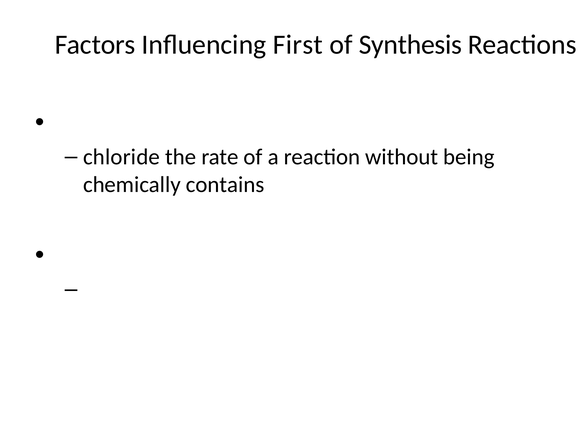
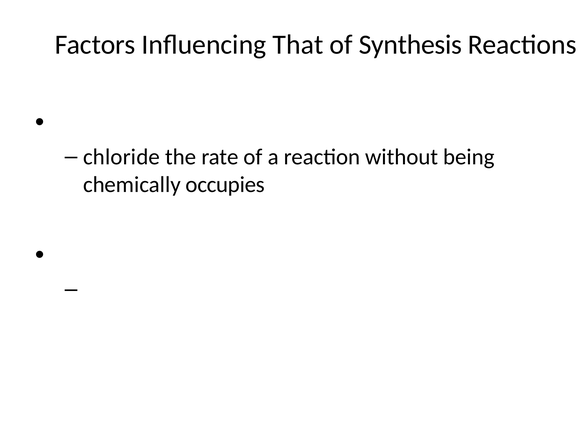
First: First -> That
contains: contains -> occupies
